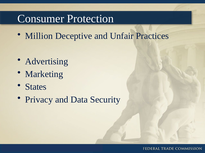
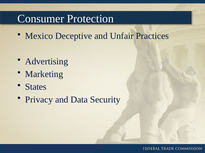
Million: Million -> Mexico
